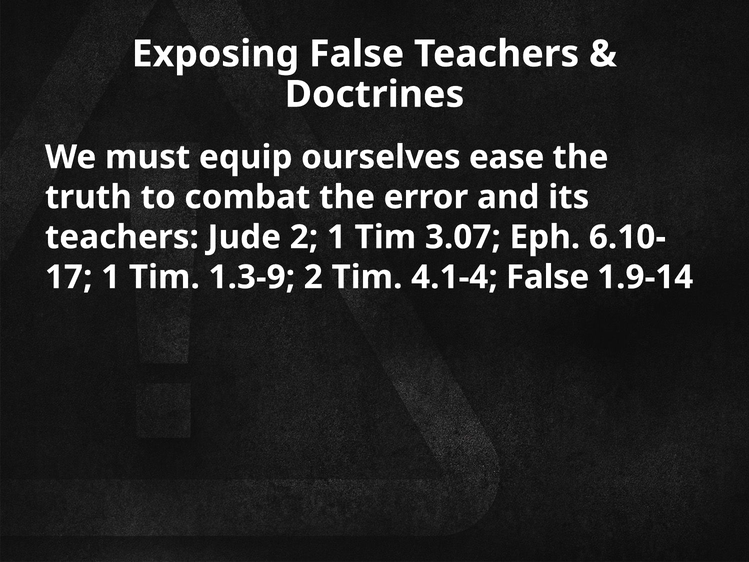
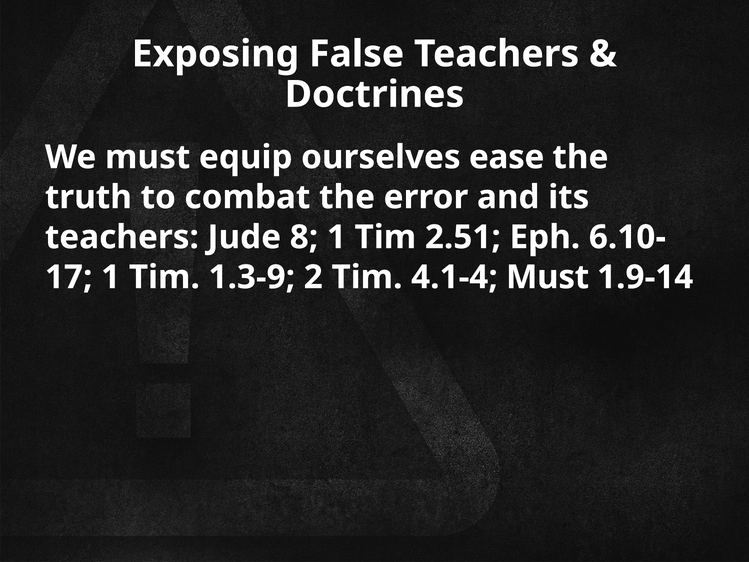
Jude 2: 2 -> 8
3.07: 3.07 -> 2.51
4.1-4 False: False -> Must
